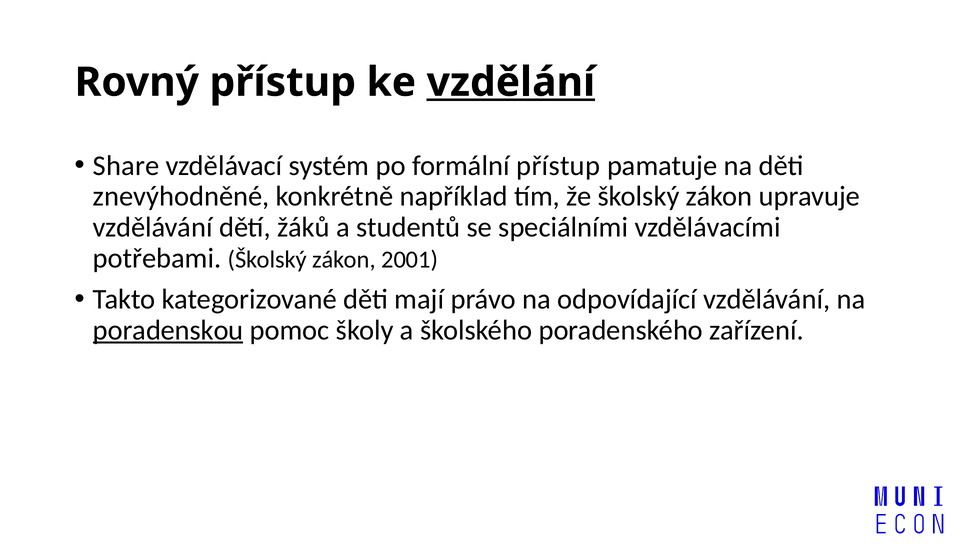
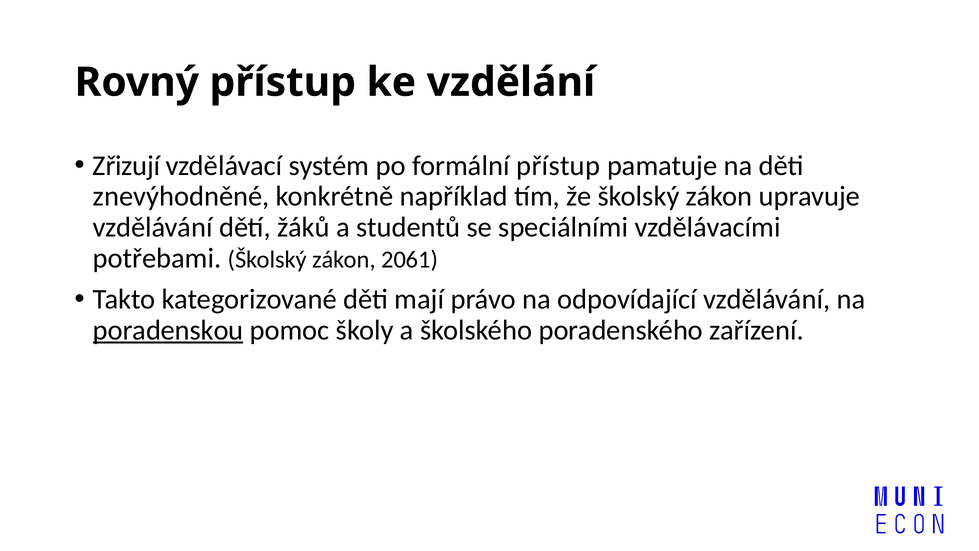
vzdělání underline: present -> none
Share: Share -> Zřizují
2001: 2001 -> 2061
